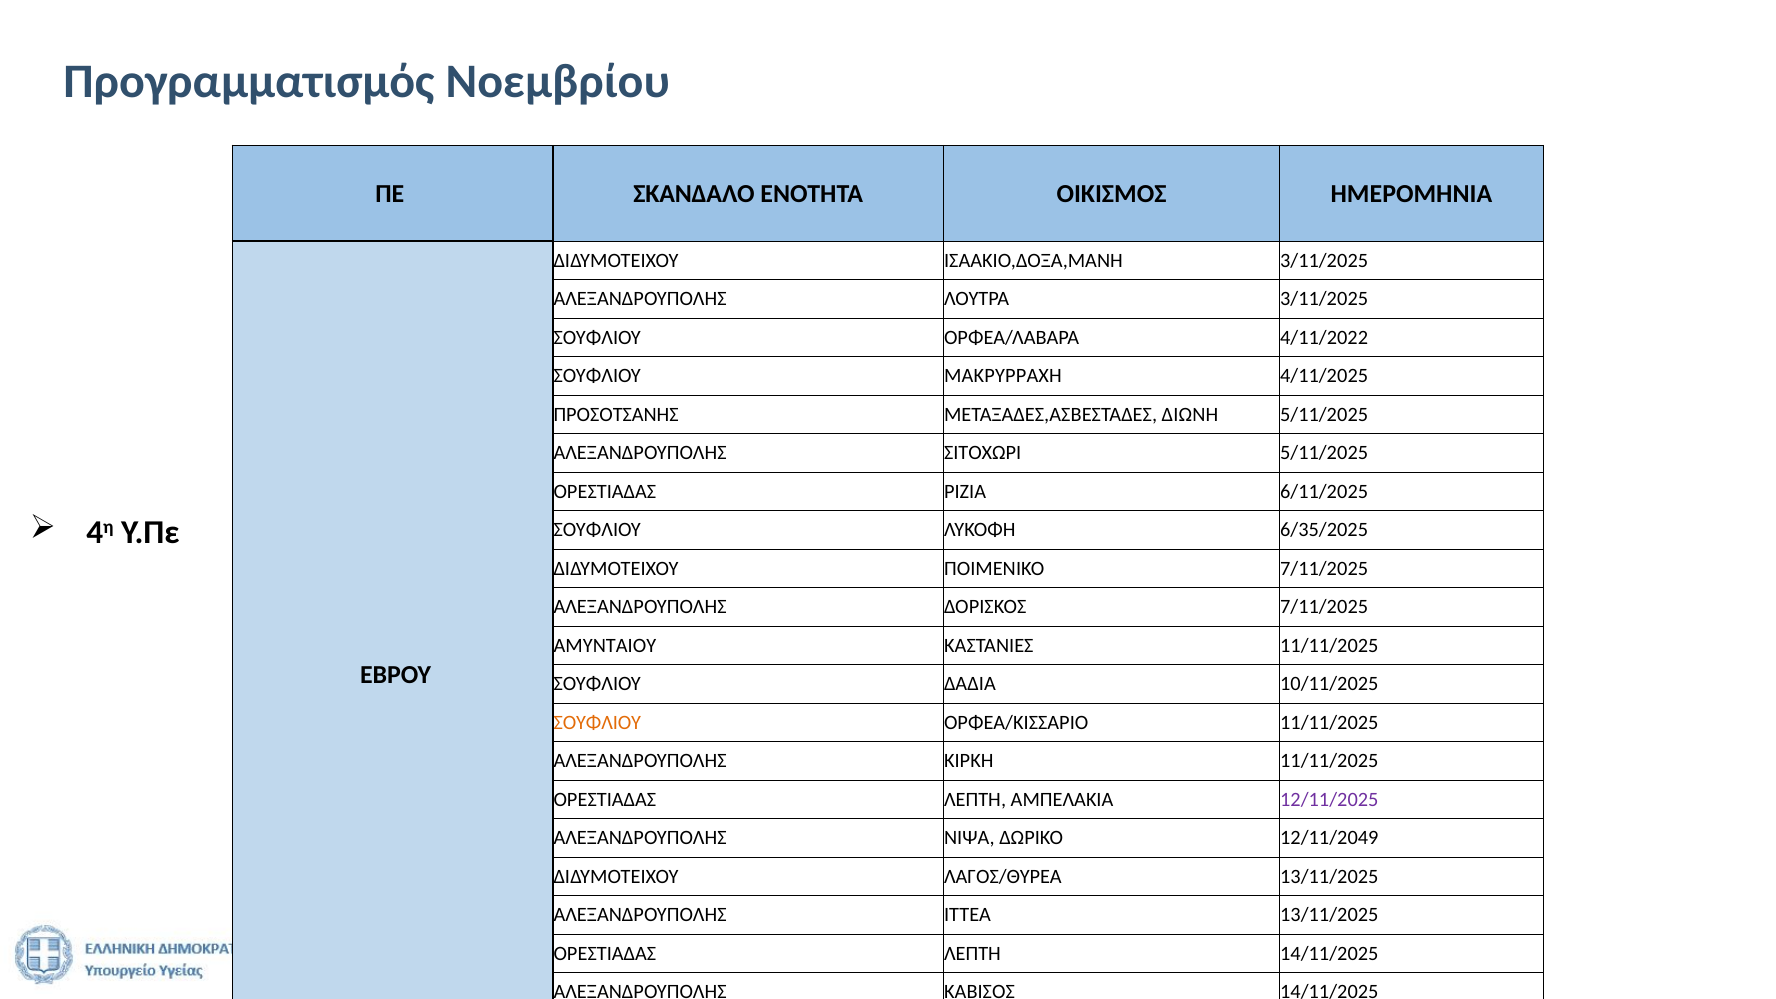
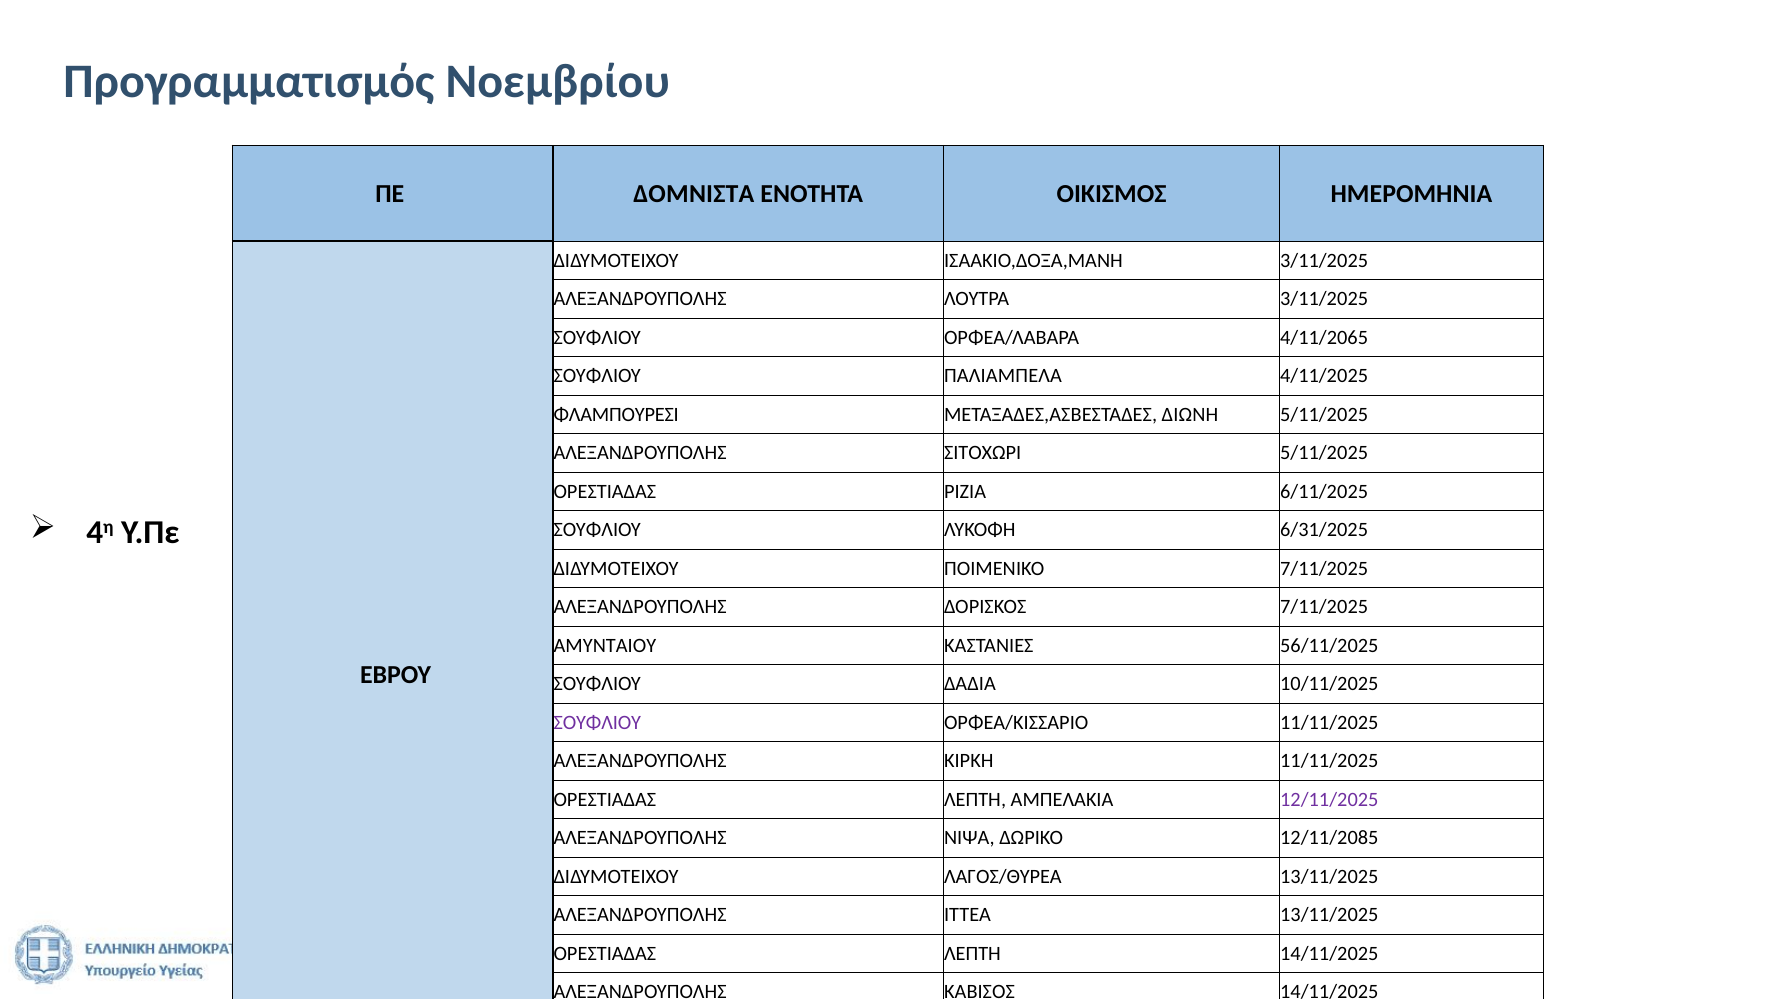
ΣΚΑΝΔΑΛΟ: ΣΚΑΝΔΑΛΟ -> ΔΟΜΝΙΣΤΑ
4/11/2022: 4/11/2022 -> 4/11/2065
ΜΑΚΡΥΡΡΑΧΗ: ΜΑΚΡΥΡΡΑΧΗ -> ΠΑΛΙΑΜΠΕΛΑ
ΠΡΟΣΟΤΣΑΝΗΣ: ΠΡΟΣΟΤΣΑΝΗΣ -> ΦΛΑΜΠΟΥΡΕΣΙ
6/35/2025: 6/35/2025 -> 6/31/2025
ΚΑΣΤΑΝΙΕΣ 11/11/2025: 11/11/2025 -> 56/11/2025
ΣΟΥΦΛΙΟΥ at (597, 722) colour: orange -> purple
12/11/2049: 12/11/2049 -> 12/11/2085
